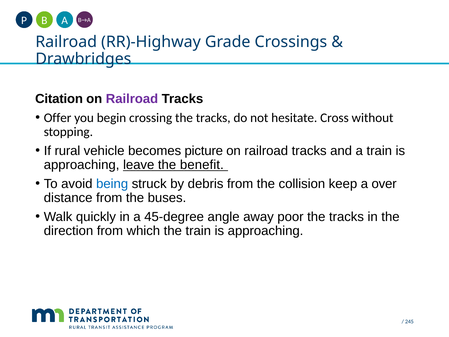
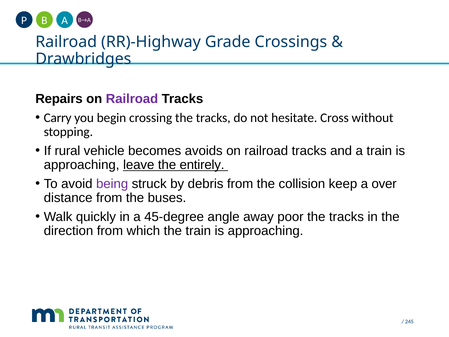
Citation: Citation -> Repairs
Offer: Offer -> Carry
picture: picture -> avoids
benefit: benefit -> entirely
being colour: blue -> purple
